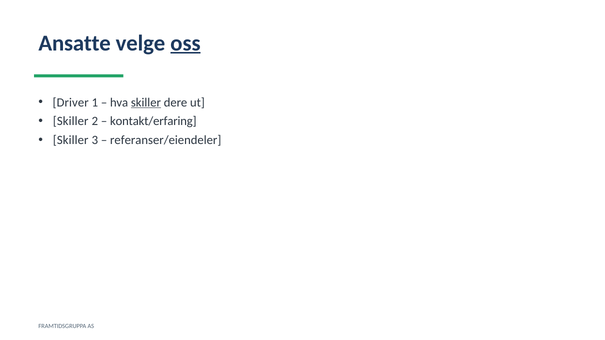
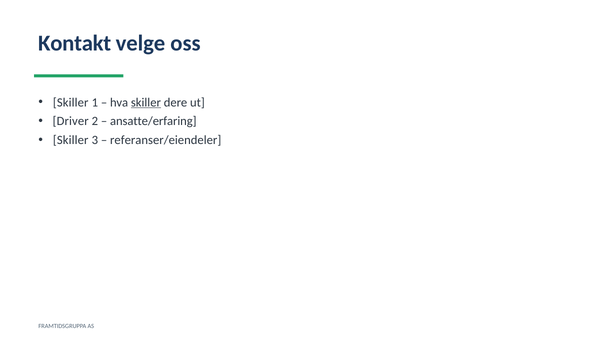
Ansatte: Ansatte -> Kontakt
oss underline: present -> none
Driver at (71, 102): Driver -> Skiller
Skiller at (71, 121): Skiller -> Driver
kontakt/erfaring: kontakt/erfaring -> ansatte/erfaring
